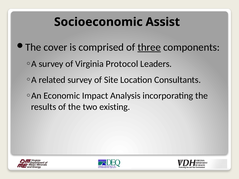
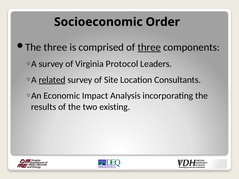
Assist: Assist -> Order
cover at (55, 47): cover -> three
related underline: none -> present
